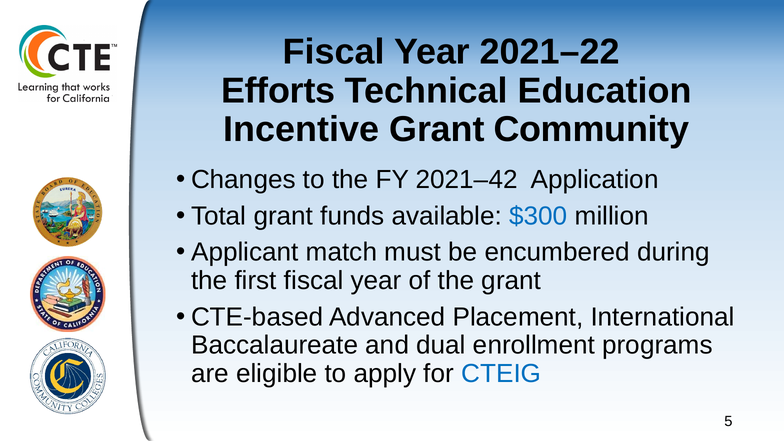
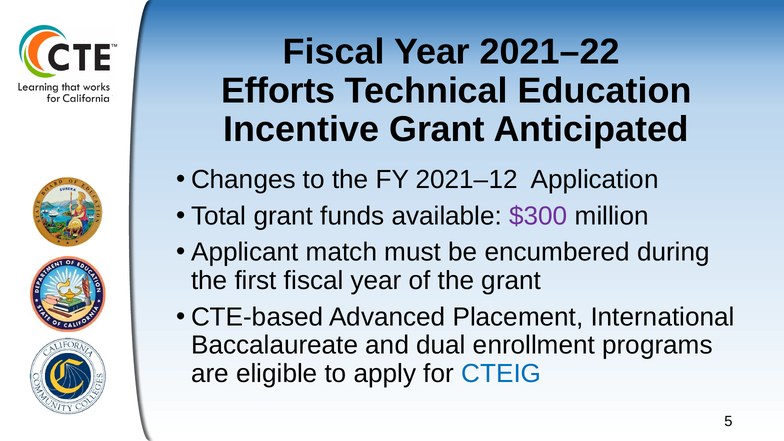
Community: Community -> Anticipated
2021–42: 2021–42 -> 2021–12
$300 colour: blue -> purple
